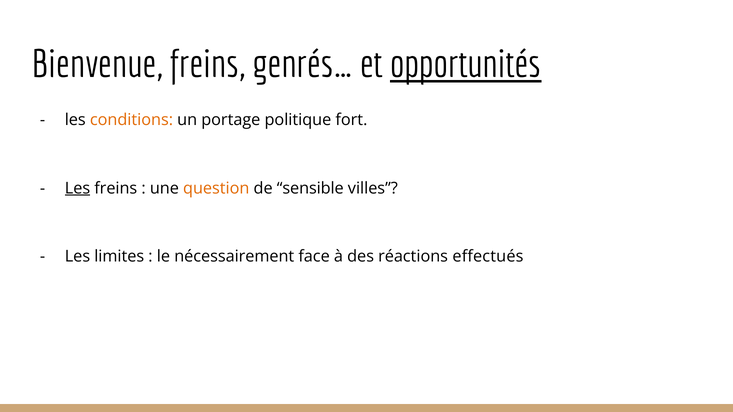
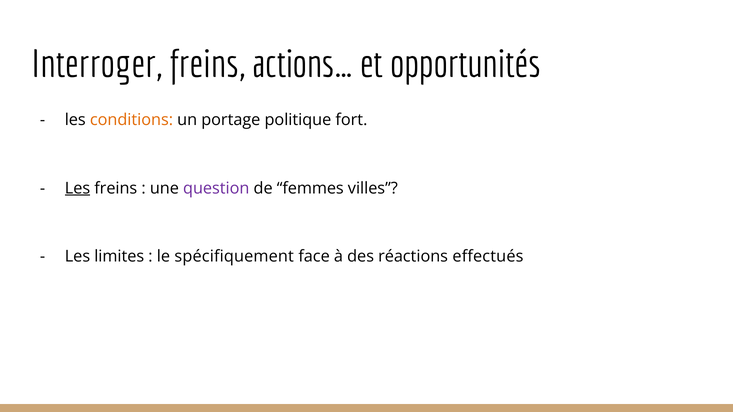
Bienvenue: Bienvenue -> Interroger
genrés…: genrés… -> actions…
opportunités underline: present -> none
question colour: orange -> purple
sensible: sensible -> femmes
nécessairement: nécessairement -> spécifiquement
